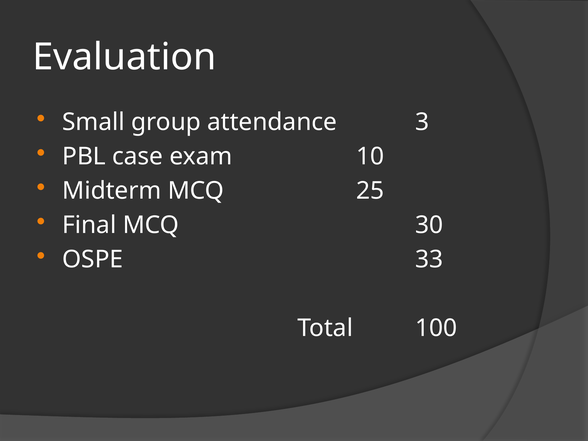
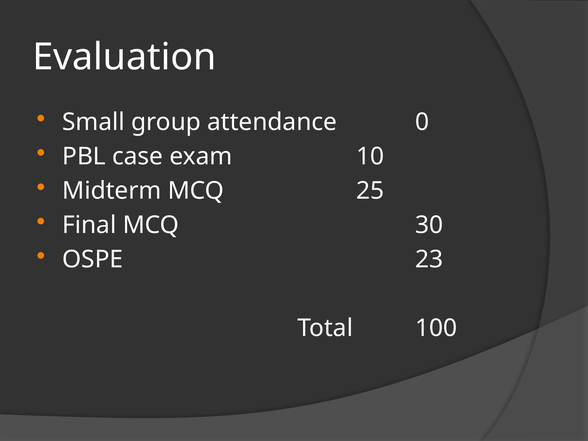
3: 3 -> 0
33: 33 -> 23
